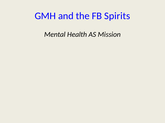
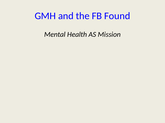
Spirits: Spirits -> Found
